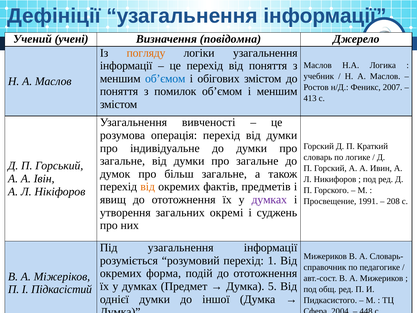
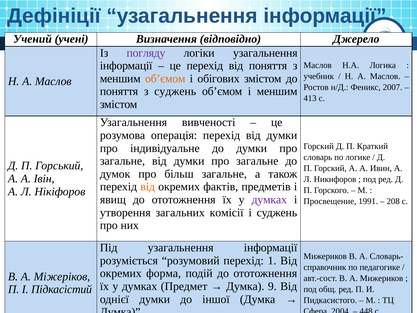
повідомна: повідомна -> відповідно
погляду colour: orange -> purple
об’ємом at (165, 79) colour: blue -> orange
з помилок: помилок -> суджень
окремі: окремі -> комісії
5: 5 -> 9
